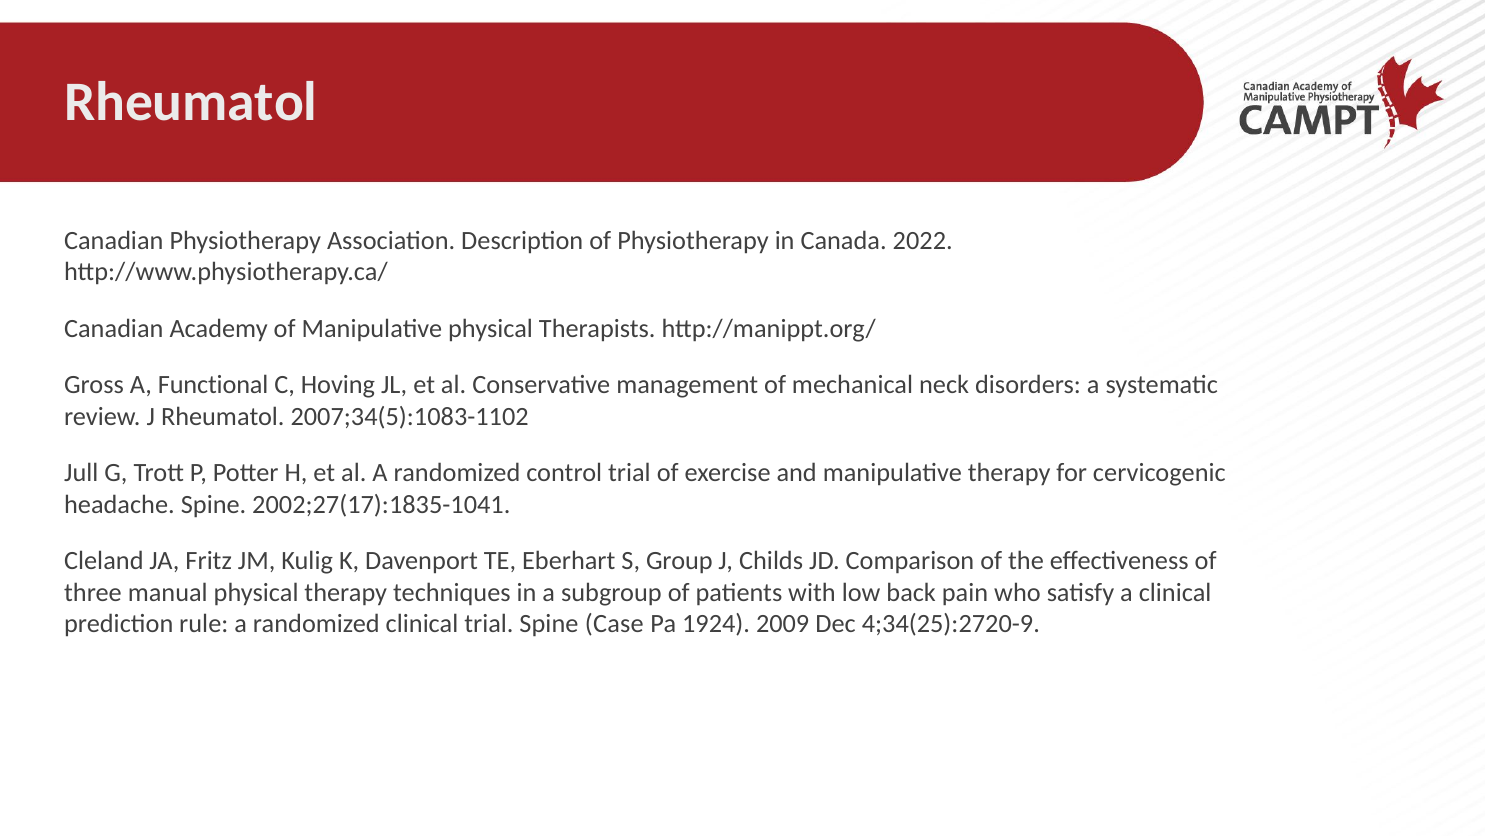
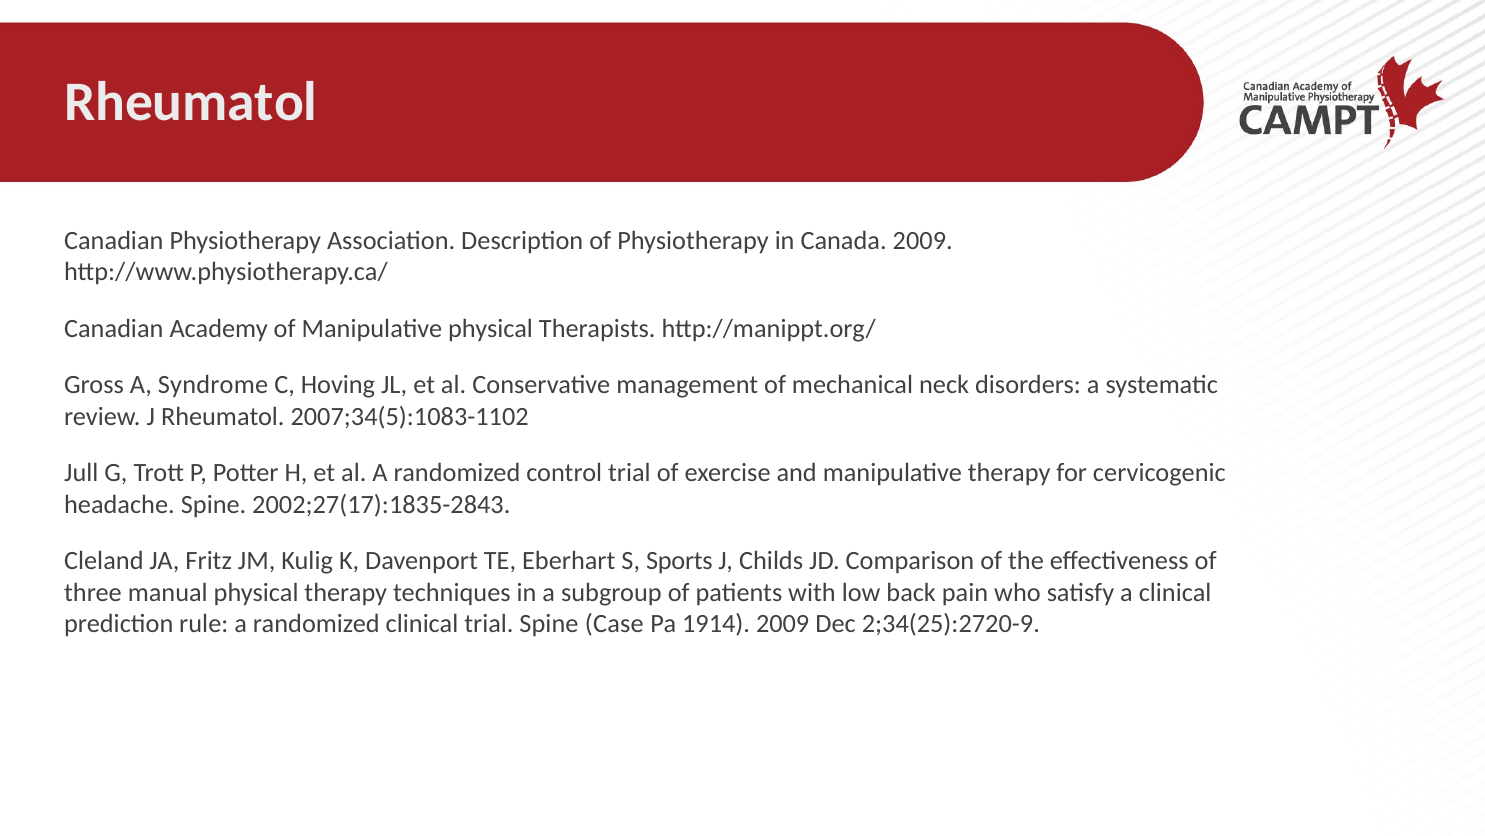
Canada 2022: 2022 -> 2009
Functional: Functional -> Syndrome
2002;27(17):1835-1041: 2002;27(17):1835-1041 -> 2002;27(17):1835-2843
Group: Group -> Sports
1924: 1924 -> 1914
4;34(25):2720-9: 4;34(25):2720-9 -> 2;34(25):2720-9
